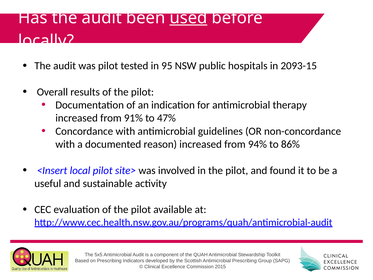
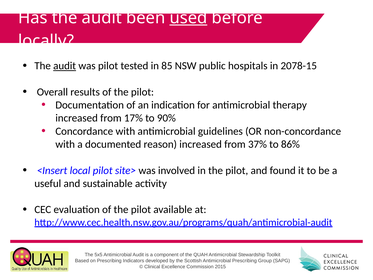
audit at (65, 66) underline: none -> present
95: 95 -> 85
2093-15: 2093-15 -> 2078-15
91%: 91% -> 17%
47%: 47% -> 90%
94%: 94% -> 37%
